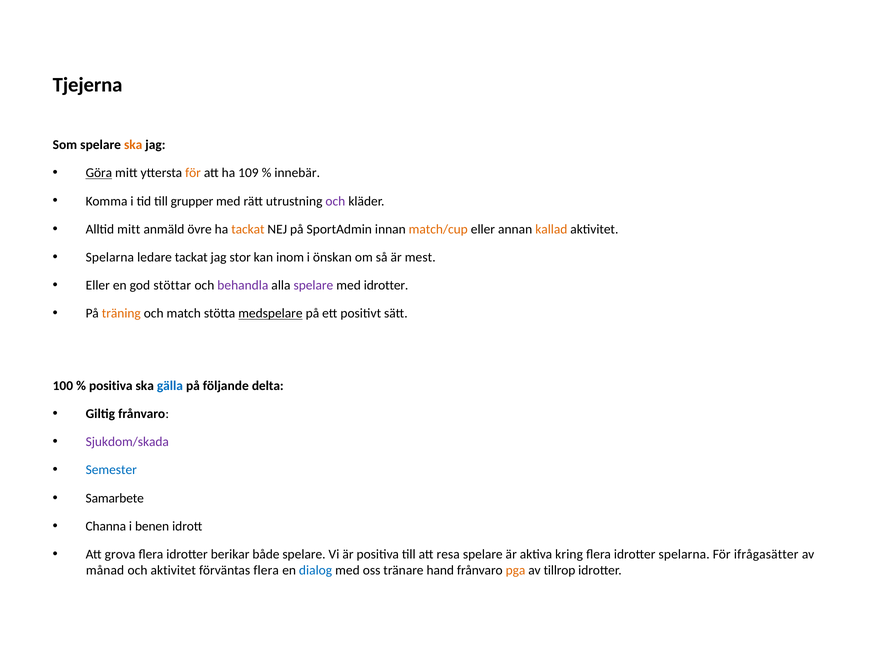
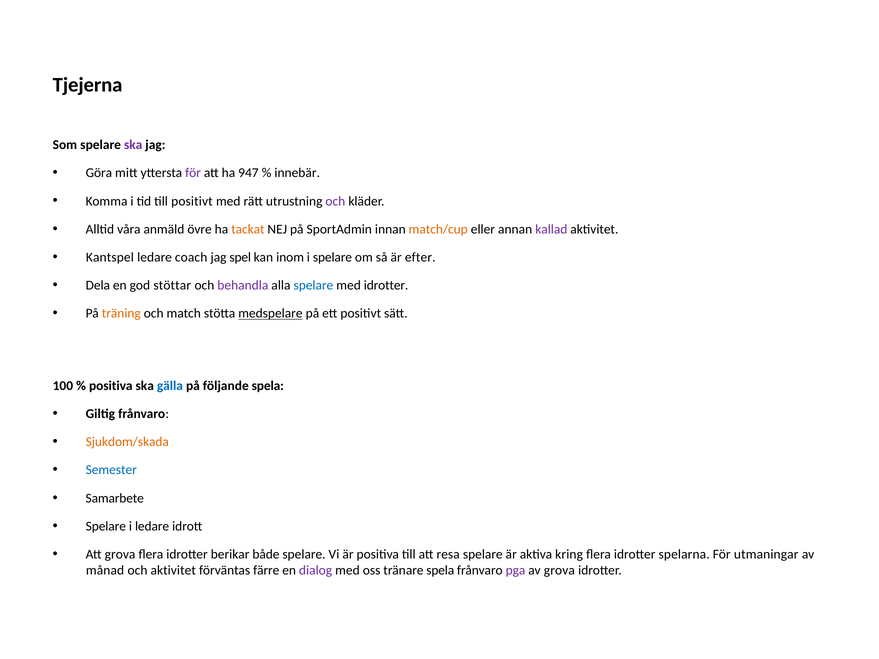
ska at (133, 145) colour: orange -> purple
Göra underline: present -> none
för at (193, 173) colour: orange -> purple
109: 109 -> 947
till grupper: grupper -> positivt
Alltid mitt: mitt -> våra
kallad colour: orange -> purple
Spelarna at (110, 257): Spelarna -> Kantspel
ledare tackat: tackat -> coach
stor: stor -> spel
i önskan: önskan -> spelare
mest: mest -> efter
Eller at (98, 285): Eller -> Dela
spelare at (313, 285) colour: purple -> blue
följande delta: delta -> spela
Sjukdom/skada colour: purple -> orange
Channa at (106, 526): Channa -> Spelare
i benen: benen -> ledare
ifrågasätter: ifrågasätter -> utmaningar
förväntas flera: flera -> färre
dialog colour: blue -> purple
tränare hand: hand -> spela
pga colour: orange -> purple
av tillrop: tillrop -> grova
